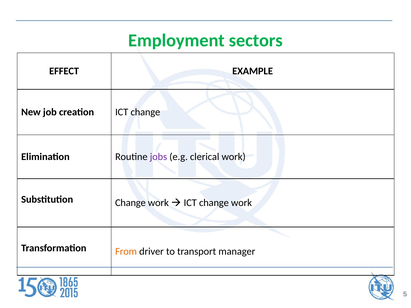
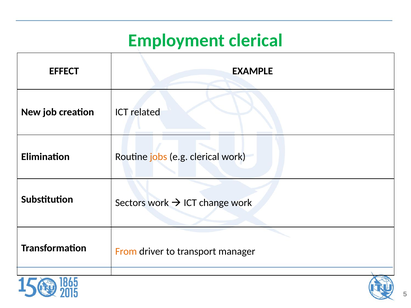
Employment sectors: sectors -> clerical
creation ICT change: change -> related
jobs colour: purple -> orange
Substitution Change: Change -> Sectors
